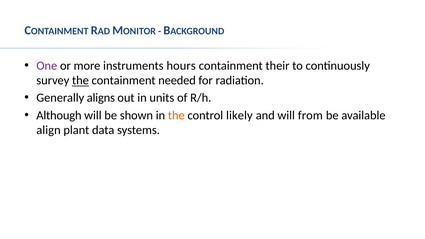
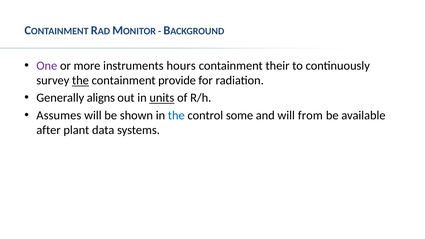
needed: needed -> provide
units underline: none -> present
Although: Although -> Assumes
the at (176, 115) colour: orange -> blue
likely: likely -> some
align: align -> after
